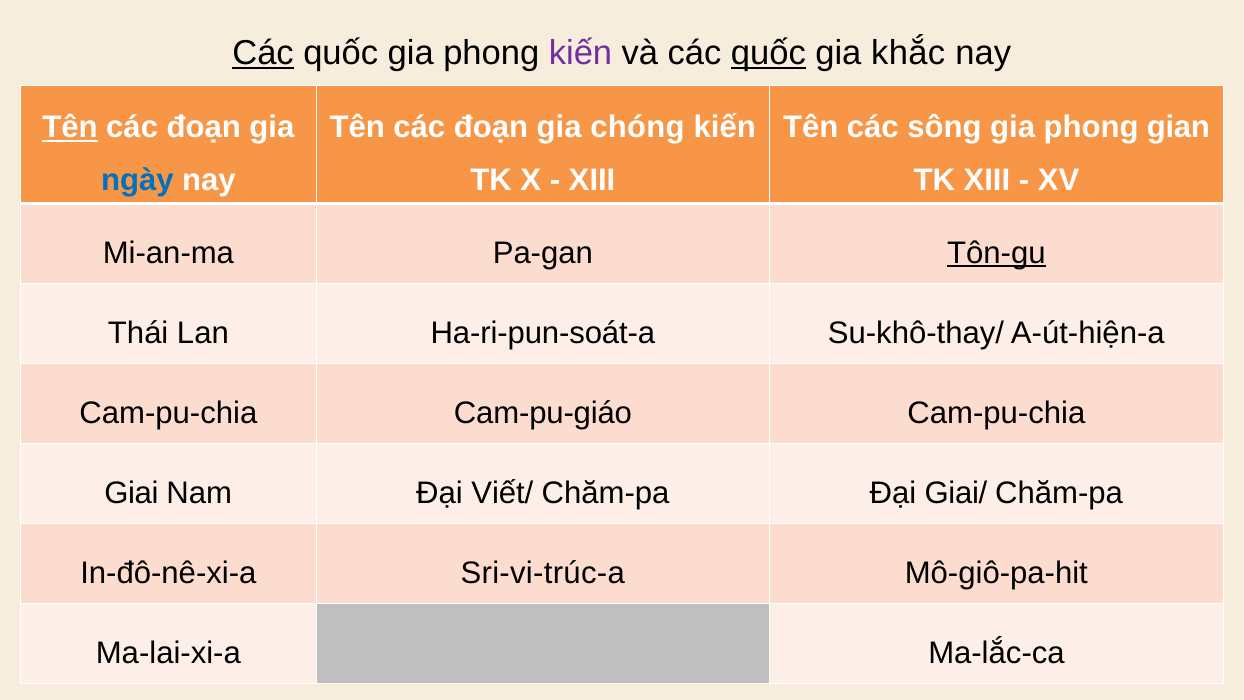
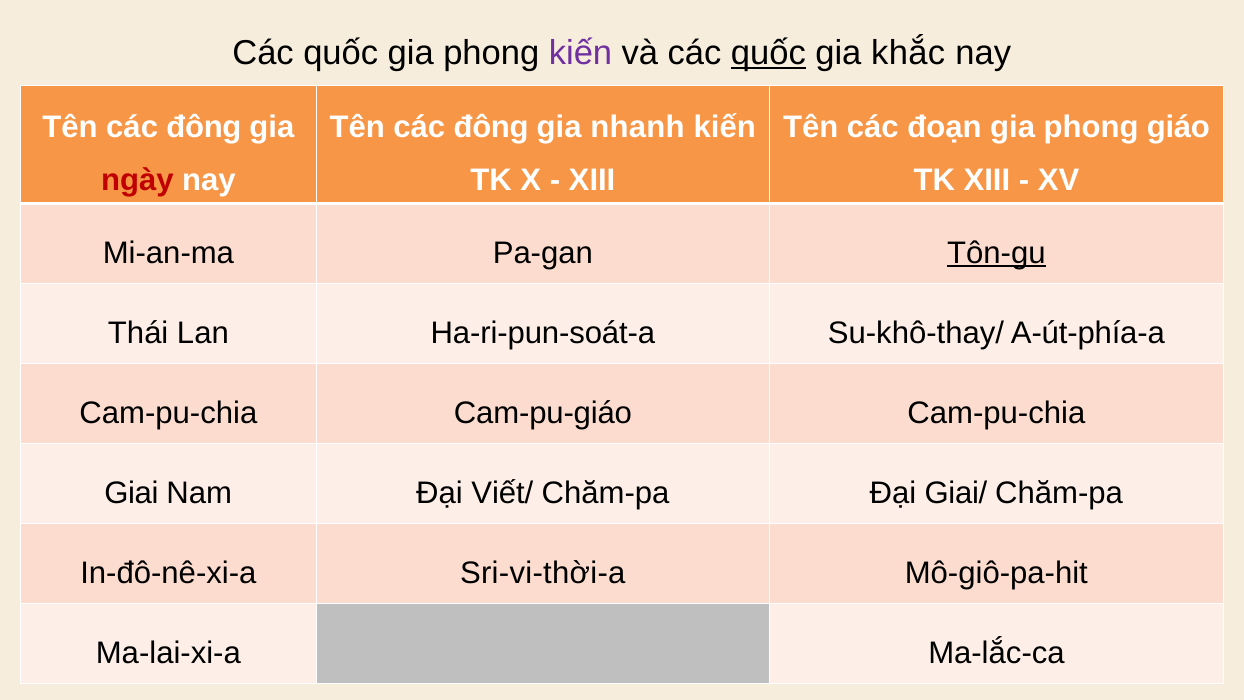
Các at (263, 53) underline: present -> none
Tên at (70, 128) underline: present -> none
đoạn at (204, 128): đoạn -> đông
đoạn at (491, 128): đoạn -> đông
chóng: chóng -> nhanh
sông: sông -> đoạn
gian: gian -> giáo
ngày colour: blue -> red
A-út-hiện-a: A-út-hiện-a -> A-út-phía-a
Sri-vi-trúc-a: Sri-vi-trúc-a -> Sri-vi-thời-a
